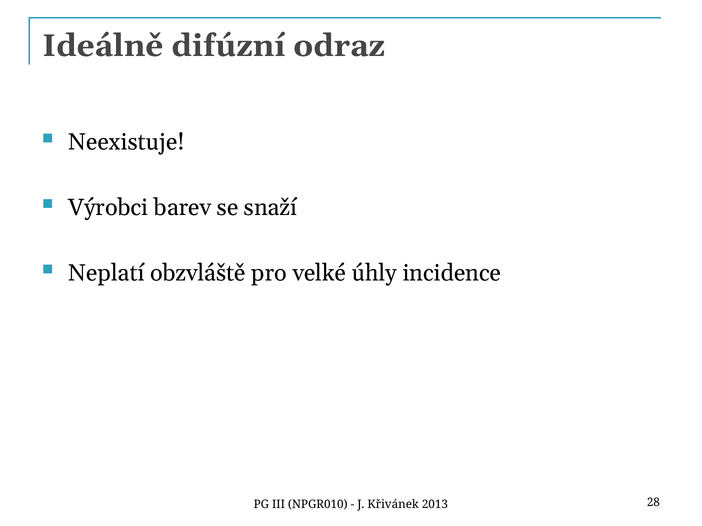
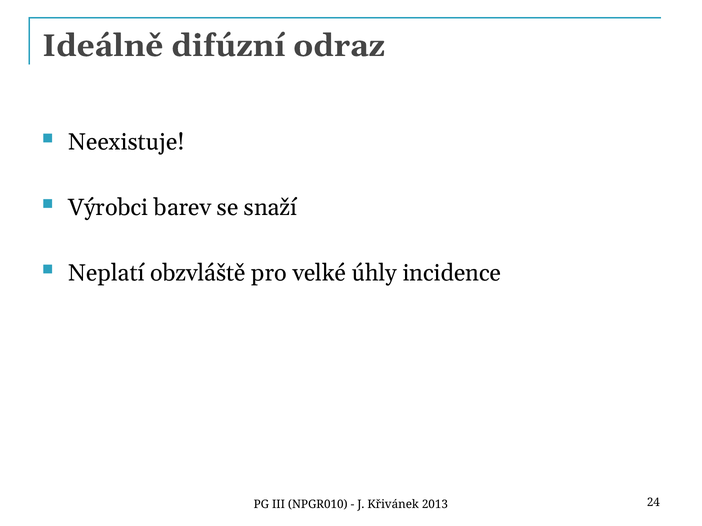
28: 28 -> 24
